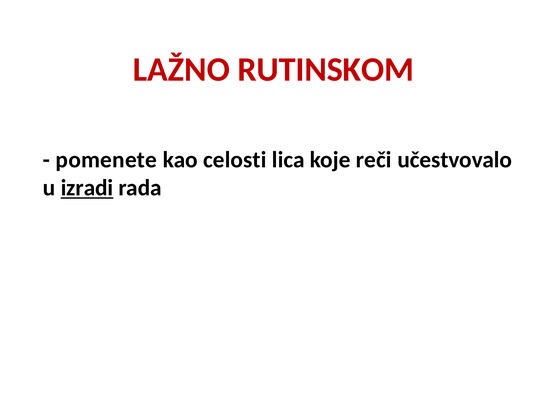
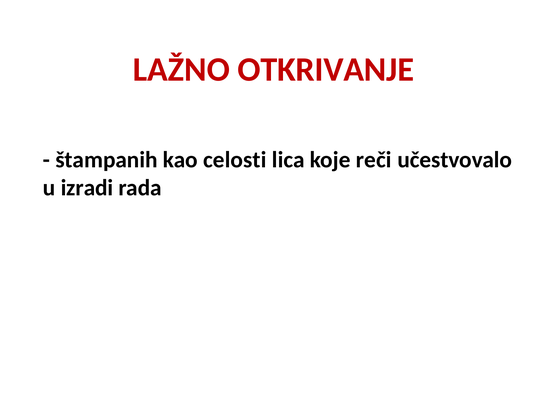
RUTINSKOM: RUTINSKOM -> OTKRIVANJE
pomenete: pomenete -> štampanih
izradi underline: present -> none
